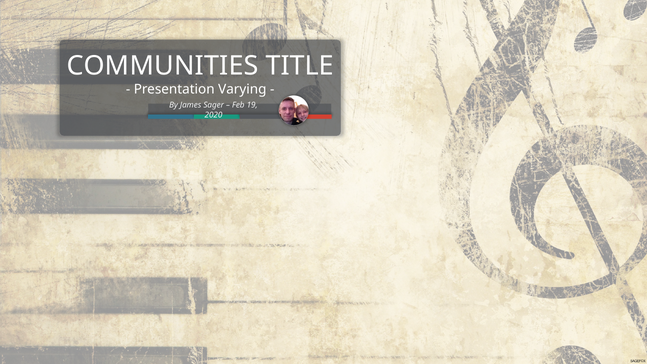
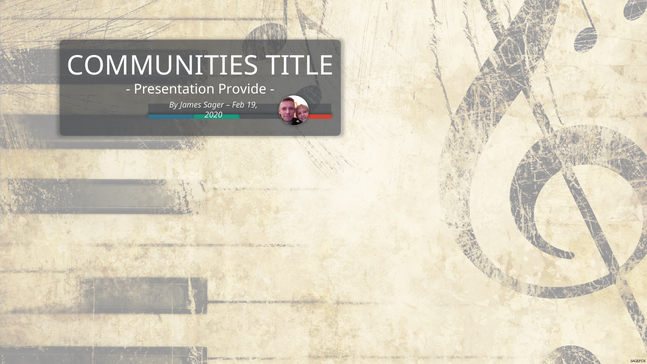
Varying: Varying -> Provide
